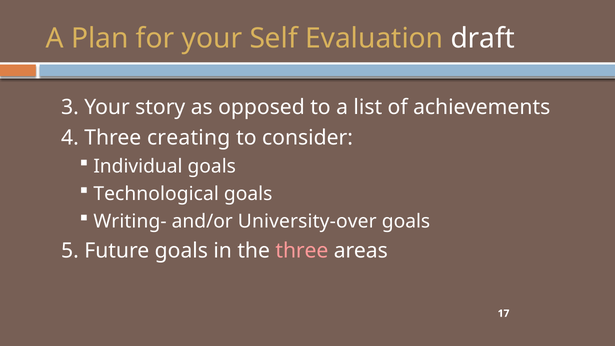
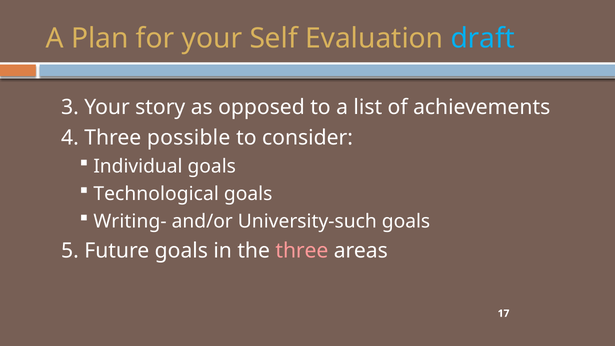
draft colour: white -> light blue
creating: creating -> possible
University-over: University-over -> University-such
